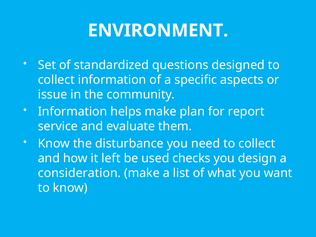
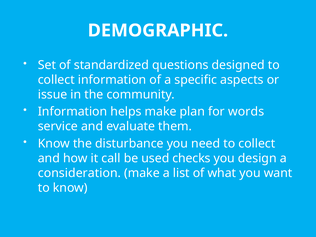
ENVIRONMENT: ENVIRONMENT -> DEMOGRAPHIC
report: report -> words
left: left -> call
